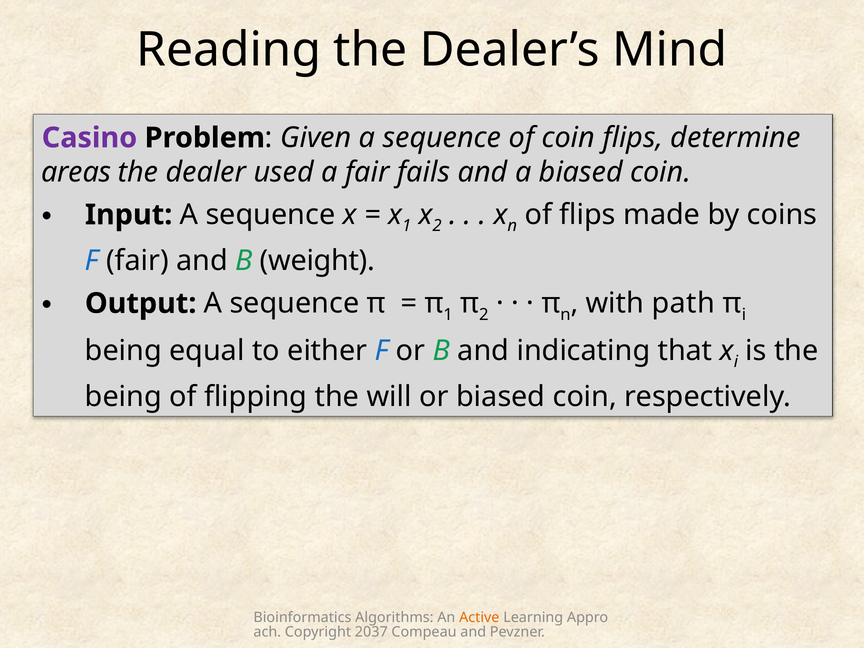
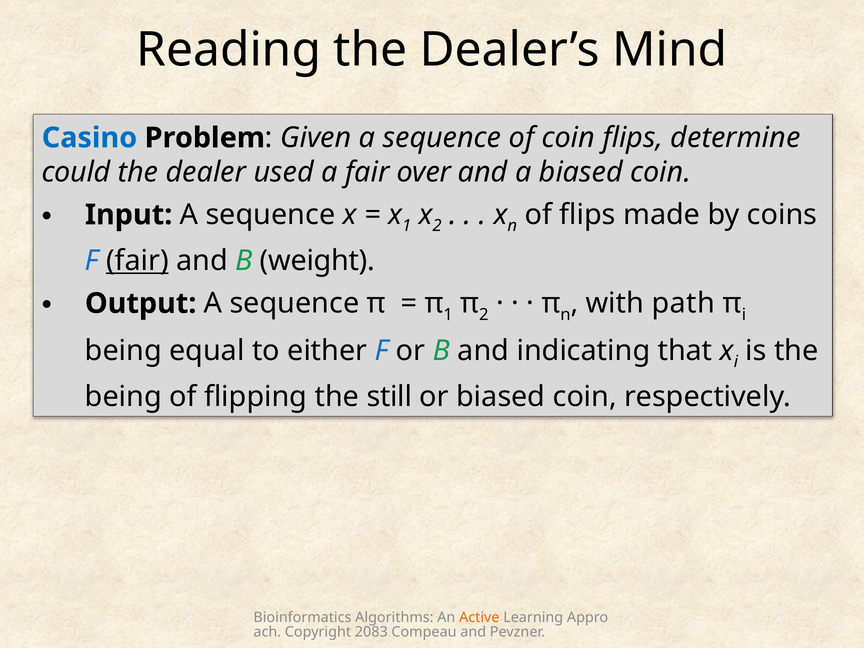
Casino colour: purple -> blue
areas: areas -> could
fails: fails -> over
fair at (137, 261) underline: none -> present
will: will -> still
2037: 2037 -> 2083
